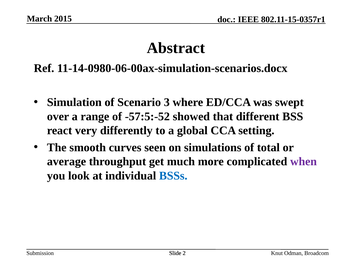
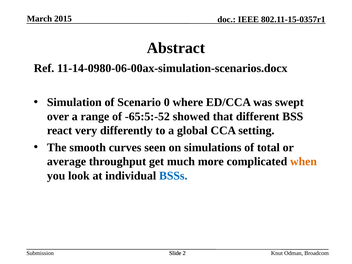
3: 3 -> 0
-57:5:-52: -57:5:-52 -> -65:5:-52
when colour: purple -> orange
